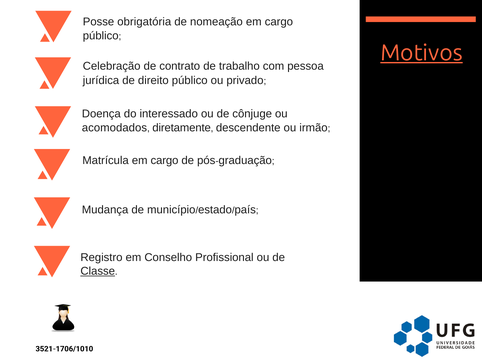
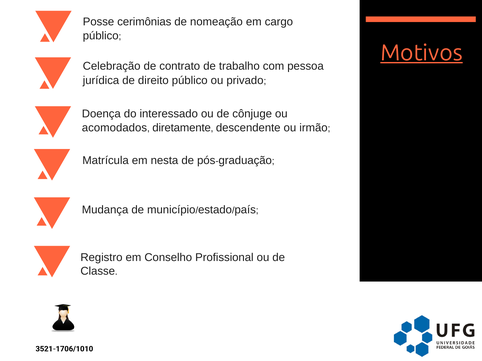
obrigatória: obrigatória -> cerimônias
Matrícula em cargo: cargo -> nesta
Classe underline: present -> none
